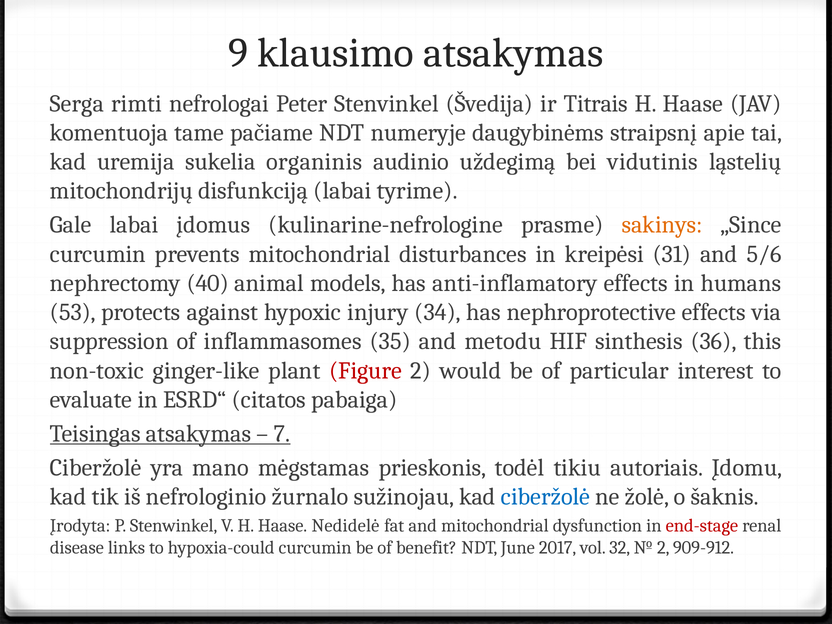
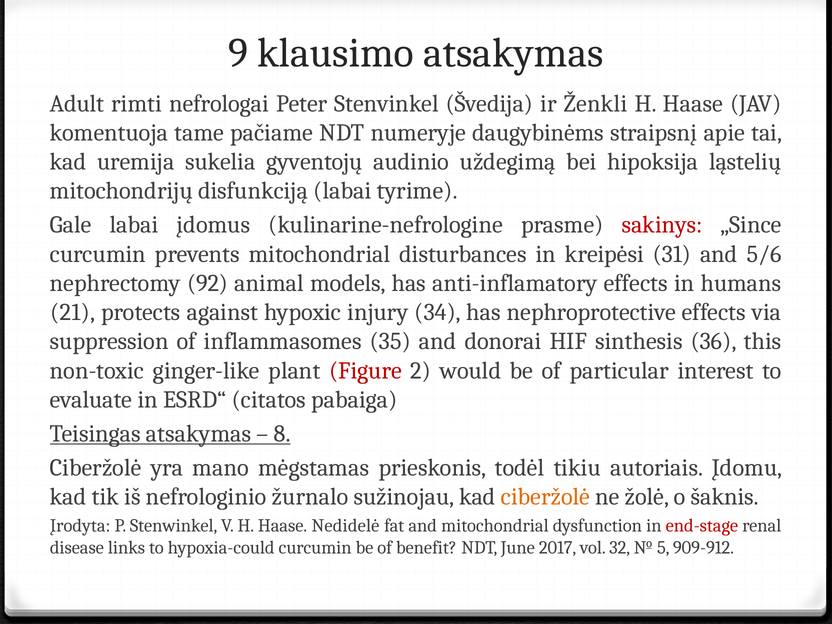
Serga: Serga -> Adult
Titrais: Titrais -> Ženkli
organinis: organinis -> gyventojų
vidutinis: vidutinis -> hipoksija
sakinys colour: orange -> red
40: 40 -> 92
53: 53 -> 21
metodu: metodu -> donorai
7: 7 -> 8
ciberžolė at (545, 497) colour: blue -> orange
2 at (663, 548): 2 -> 5
